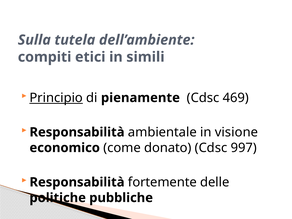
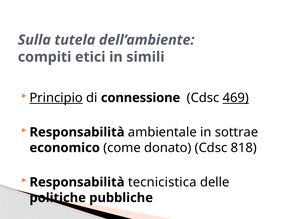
pienamente: pienamente -> connessione
469 underline: none -> present
visione: visione -> sottrae
997: 997 -> 818
fortemente: fortemente -> tecnicistica
